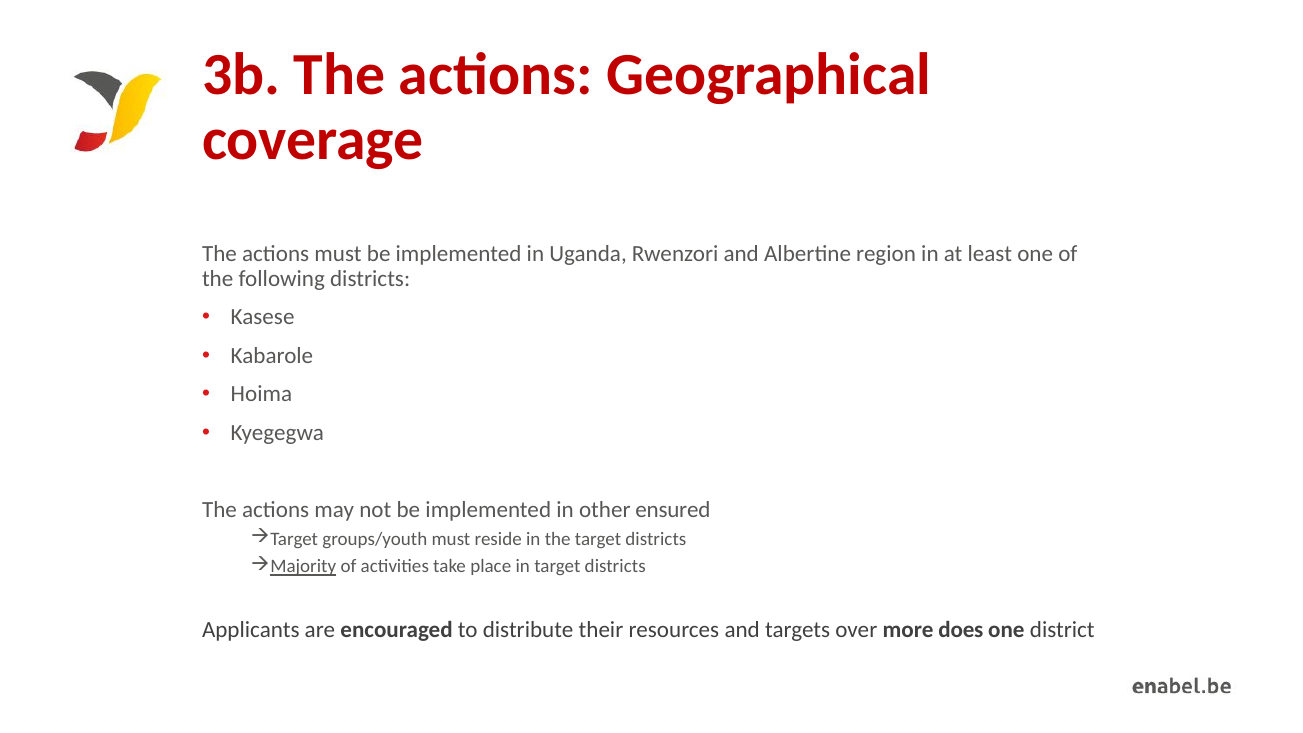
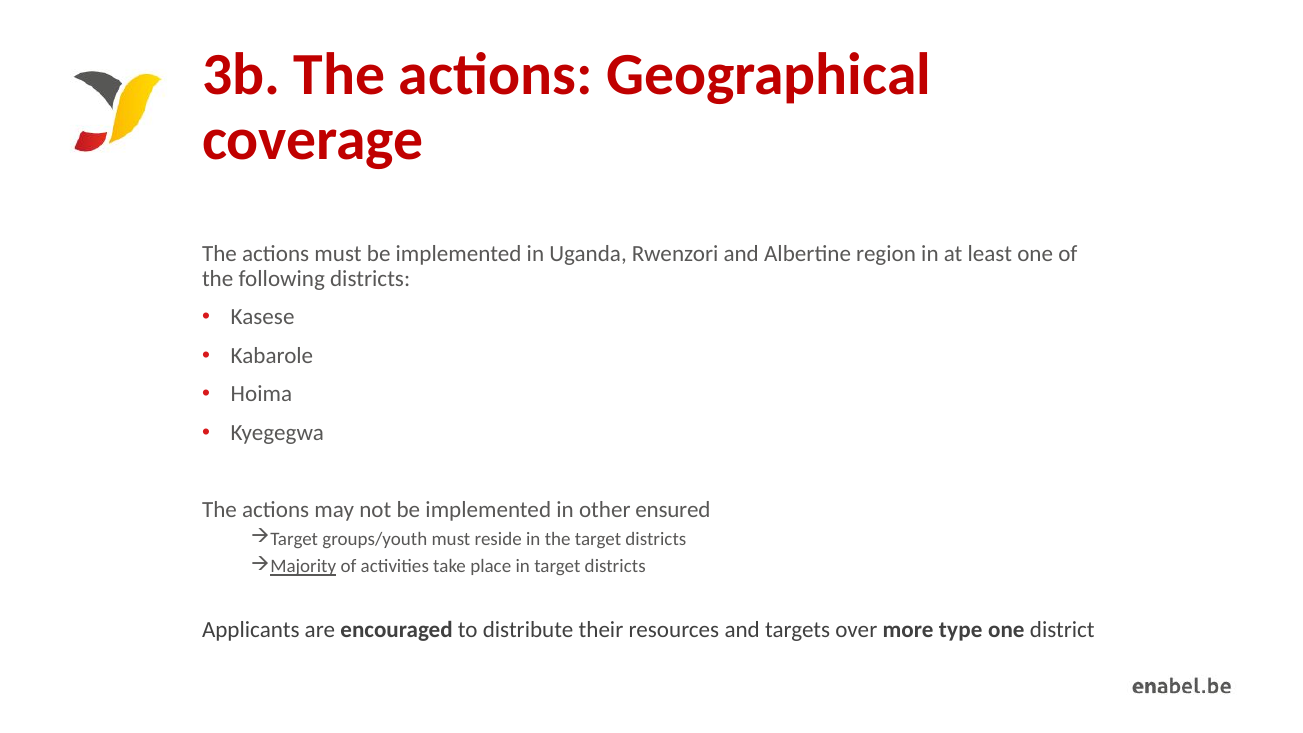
does: does -> type
